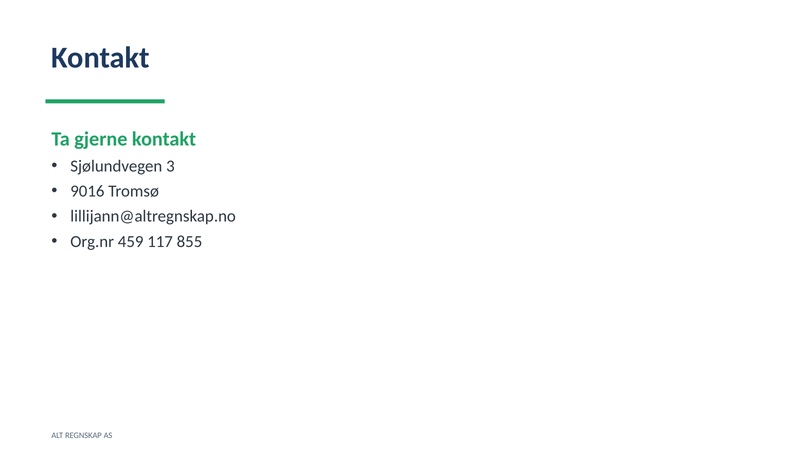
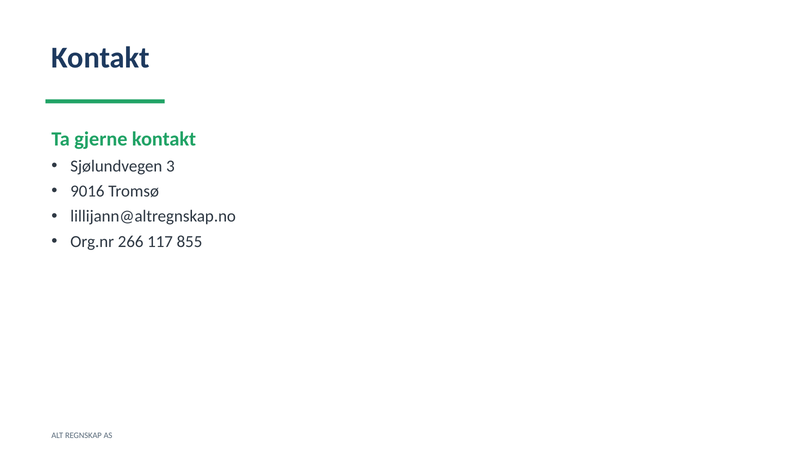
459: 459 -> 266
